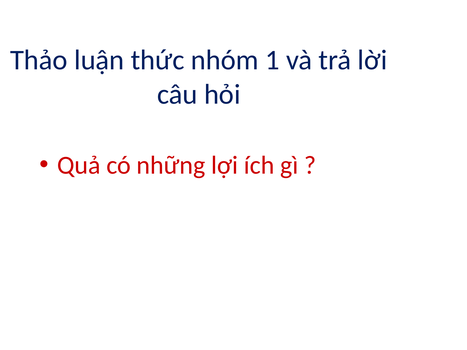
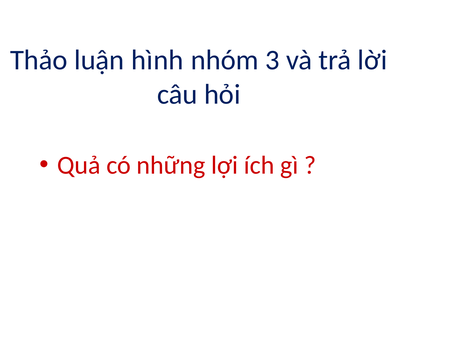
thức: thức -> hình
1: 1 -> 3
